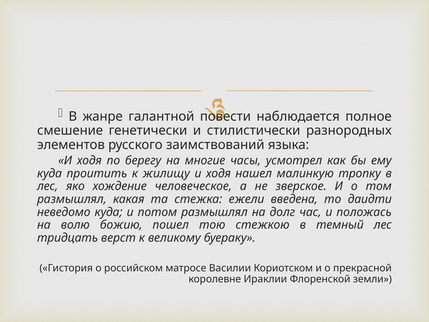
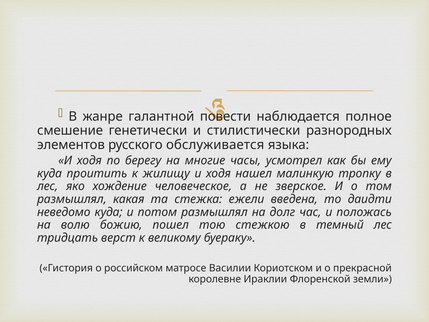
заимствований: заимствований -> обслуживается
